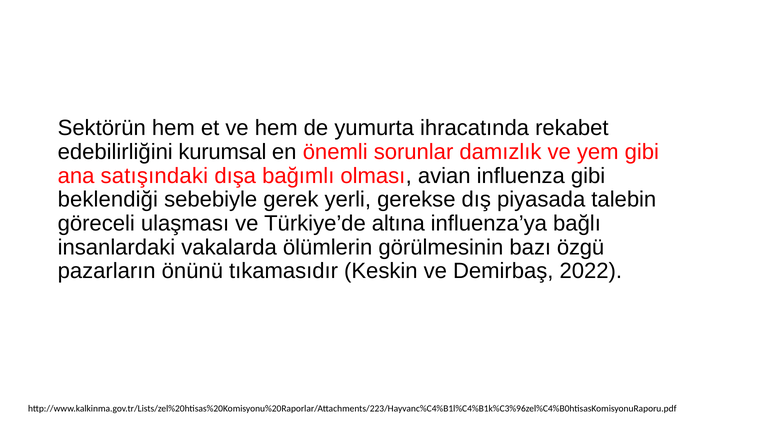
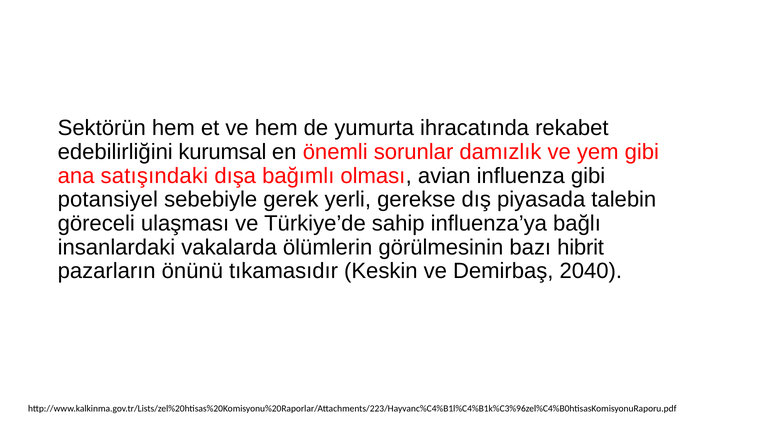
beklendiği: beklendiği -> potansiyel
altına: altına -> sahip
özgü: özgü -> hibrit
2022: 2022 -> 2040
